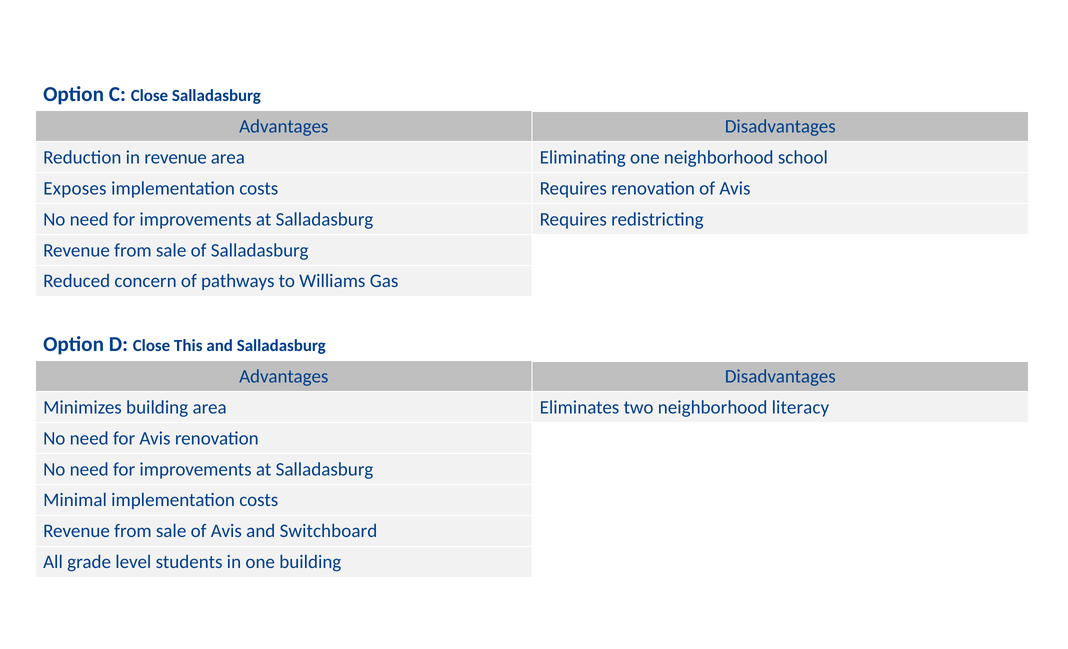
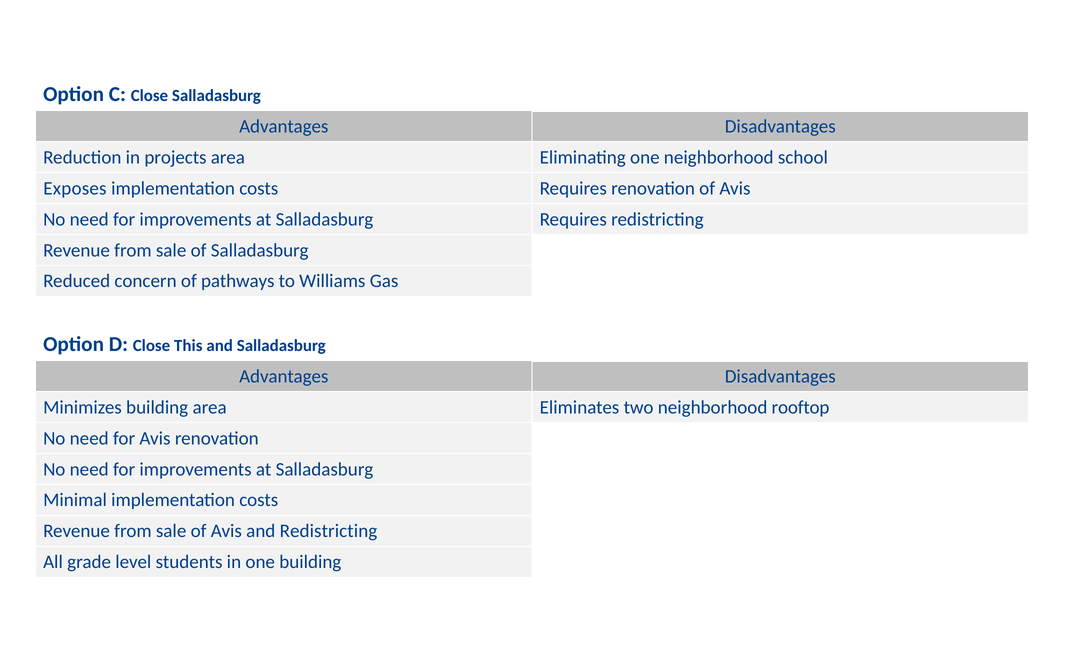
in revenue: revenue -> projects
literacy: literacy -> rooftop
and Switchboard: Switchboard -> Redistricting
